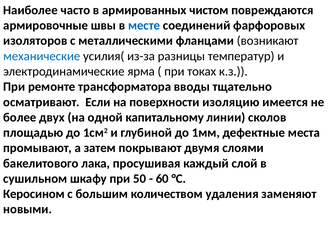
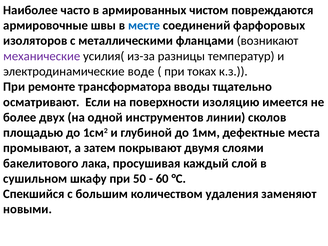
механические colour: blue -> purple
ярма: ярма -> воде
капитальному: капитальному -> инструментов
Керосином: Керосином -> Спекшийся
